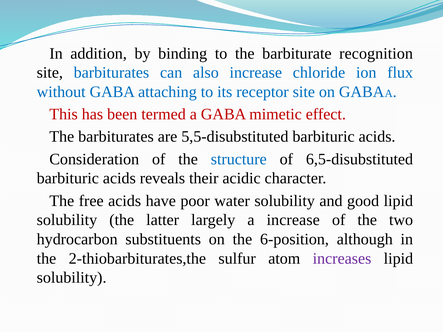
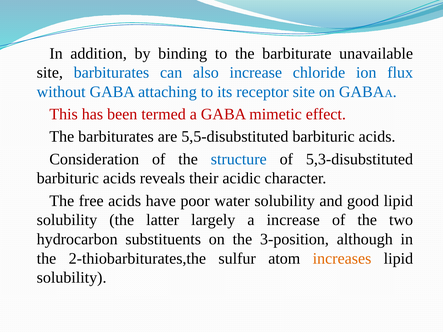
recognition: recognition -> unavailable
6,5-disubstituted: 6,5-disubstituted -> 5,3-disubstituted
6-position: 6-position -> 3-position
increases colour: purple -> orange
